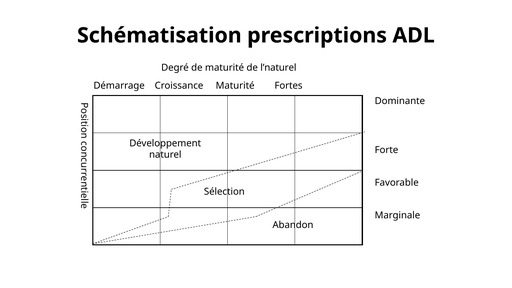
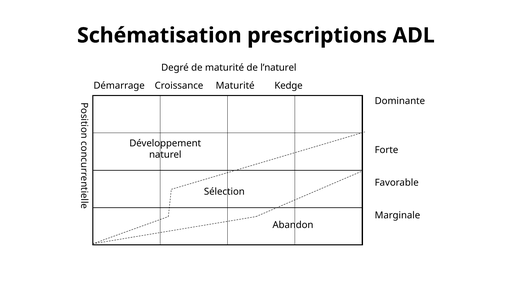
Fortes: Fortes -> Kedge
